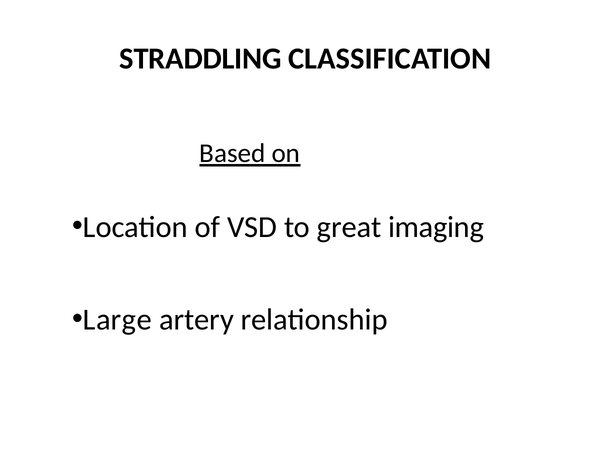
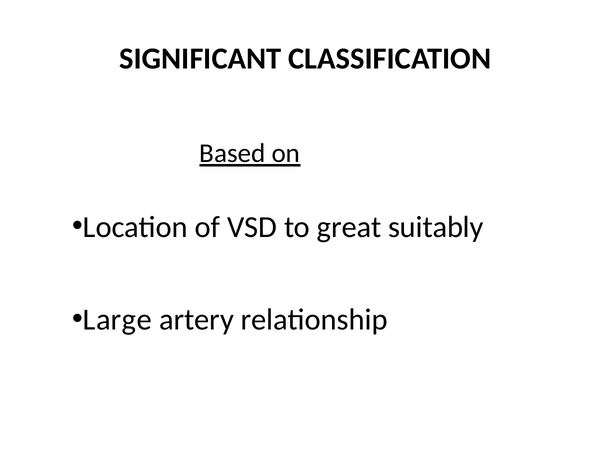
STRADDLING: STRADDLING -> SIGNIFICANT
imaging: imaging -> suitably
